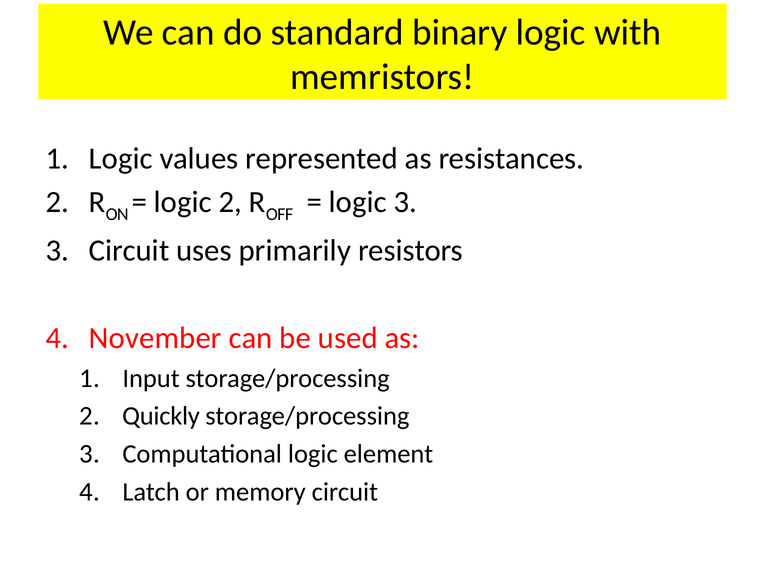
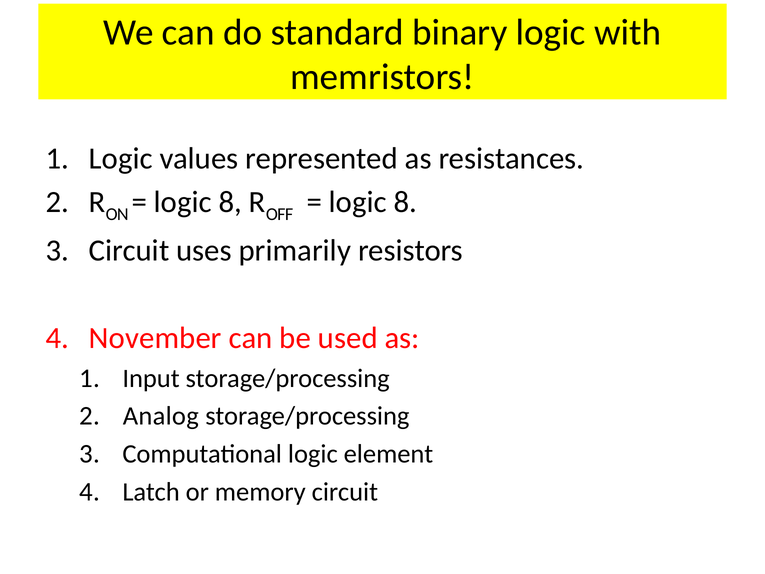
2 at (230, 202): 2 -> 8
3 at (405, 202): 3 -> 8
Quickly: Quickly -> Analog
